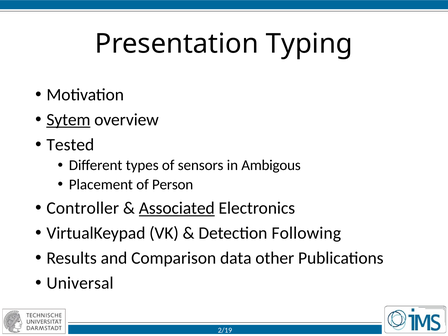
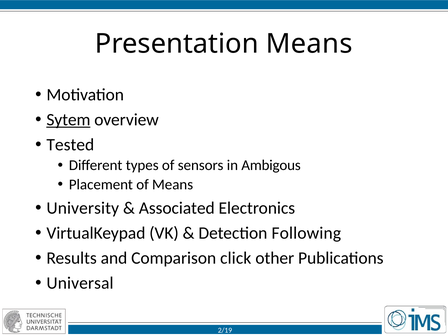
Presentation Typing: Typing -> Means
of Person: Person -> Means
Controller: Controller -> University
Associated underline: present -> none
data: data -> click
